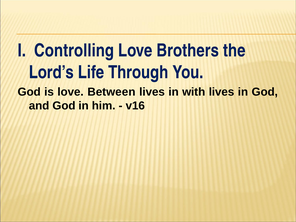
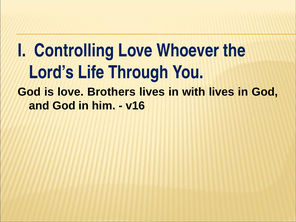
Brothers: Brothers -> Whoever
Between: Between -> Brothers
